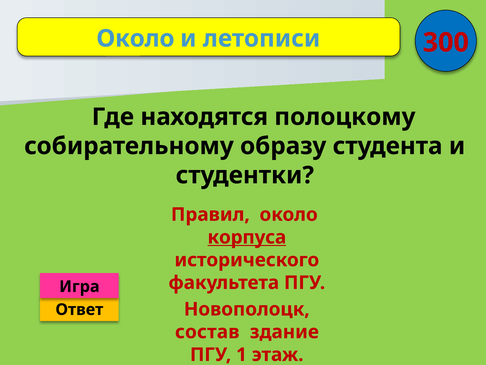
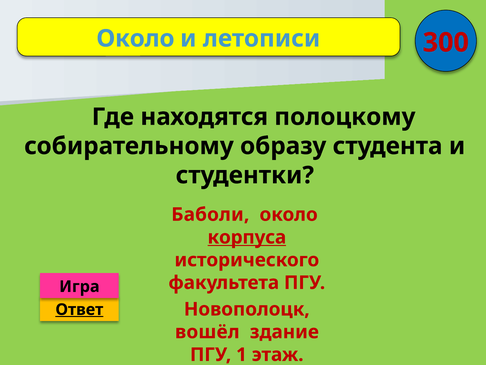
Правил: Правил -> Баболи
Ответ underline: none -> present
состав: состав -> вошёл
